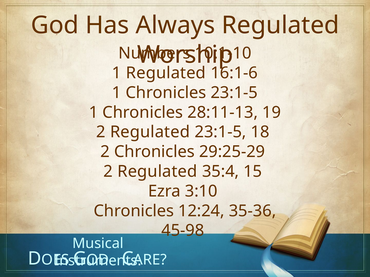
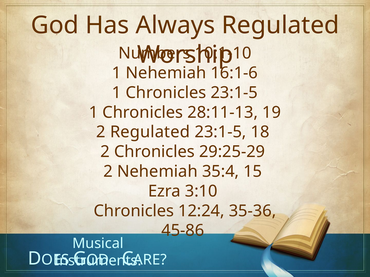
1 Regulated: Regulated -> Nehemiah
Regulated at (157, 172): Regulated -> Nehemiah
45-98: 45-98 -> 45-86
